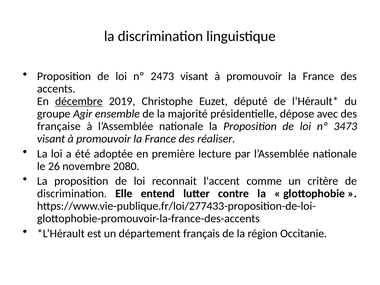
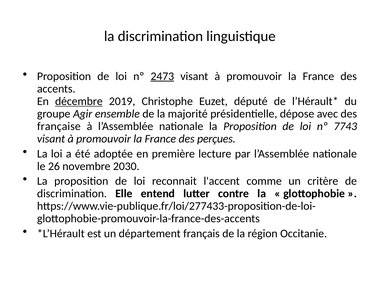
2473 underline: none -> present
3473: 3473 -> 7743
réaliser: réaliser -> perçues
2080: 2080 -> 2030
